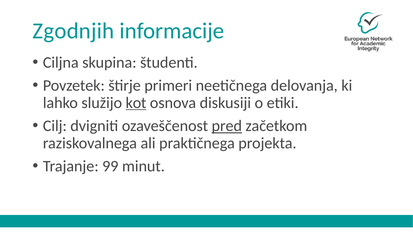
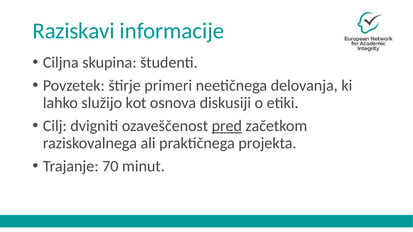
Zgodnjih: Zgodnjih -> Raziskavi
kot underline: present -> none
99: 99 -> 70
